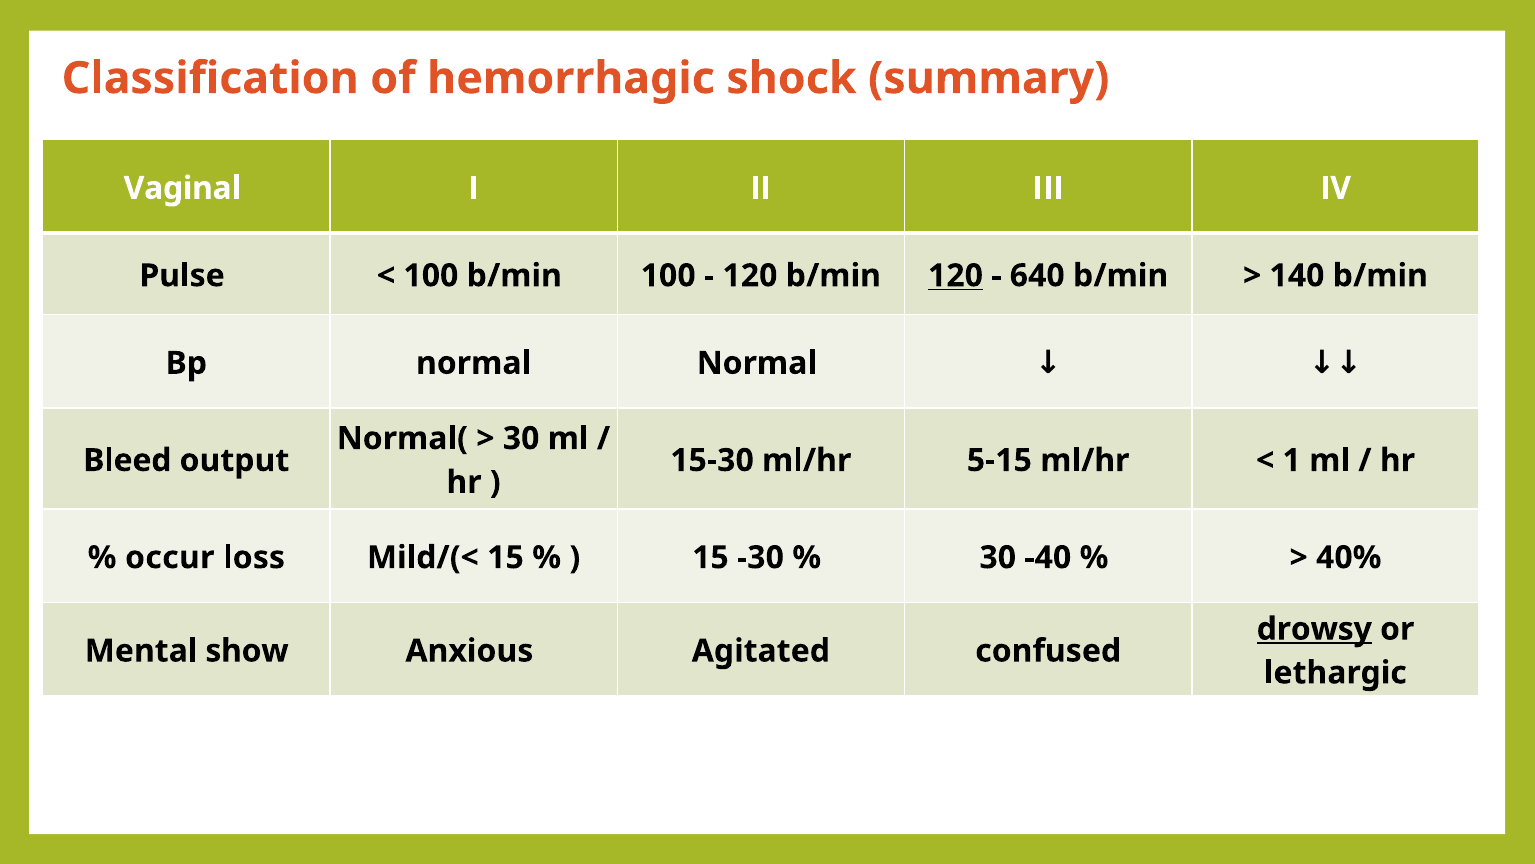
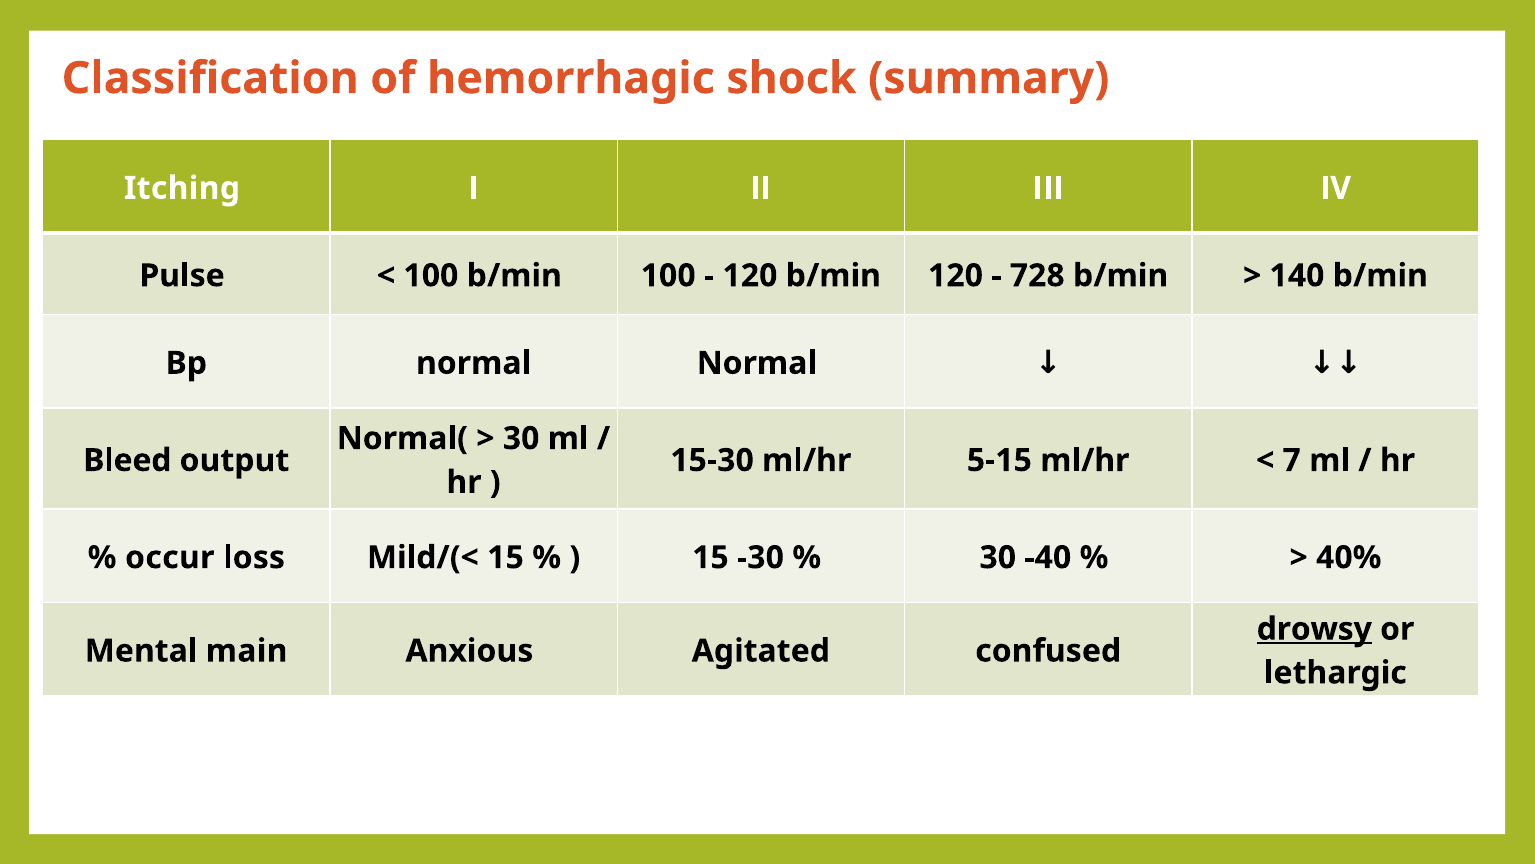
Vaginal: Vaginal -> Itching
120 at (955, 276) underline: present -> none
640: 640 -> 728
1: 1 -> 7
show: show -> main
